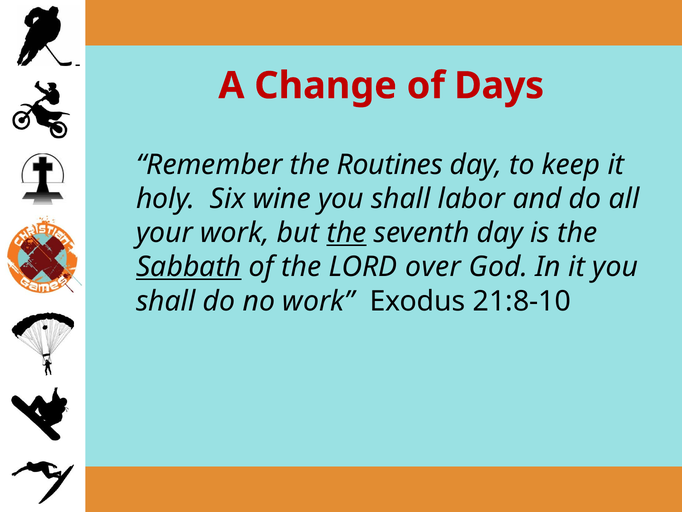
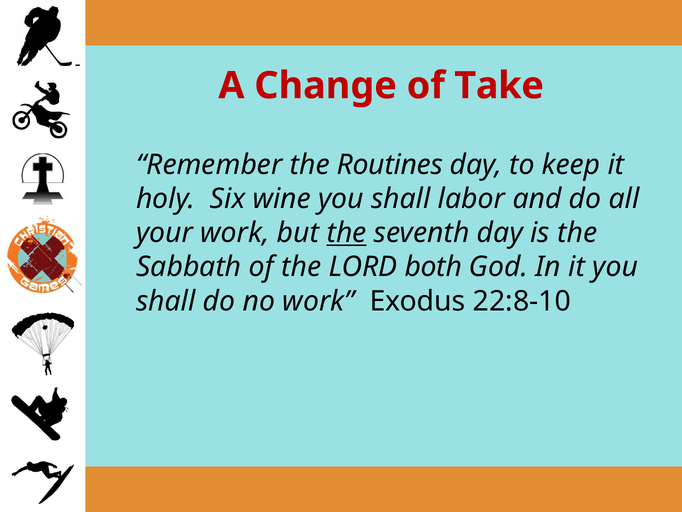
Days: Days -> Take
Sabbath underline: present -> none
over: over -> both
21:8-10: 21:8-10 -> 22:8-10
